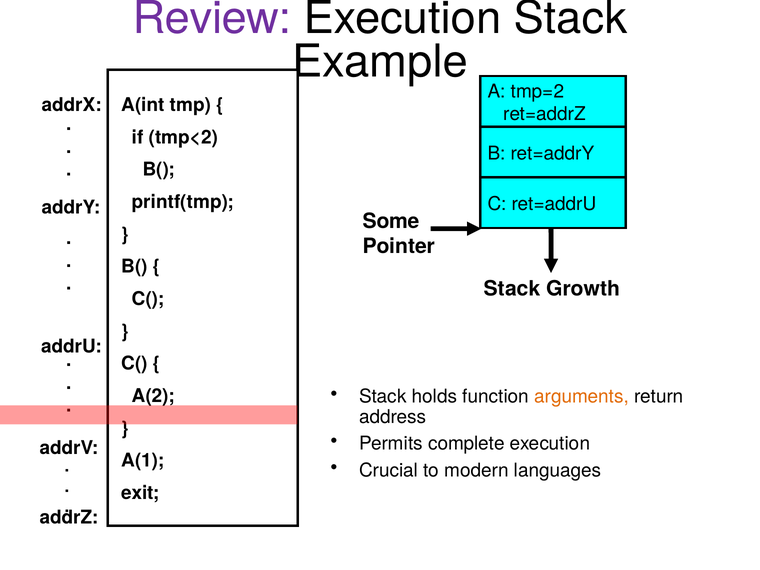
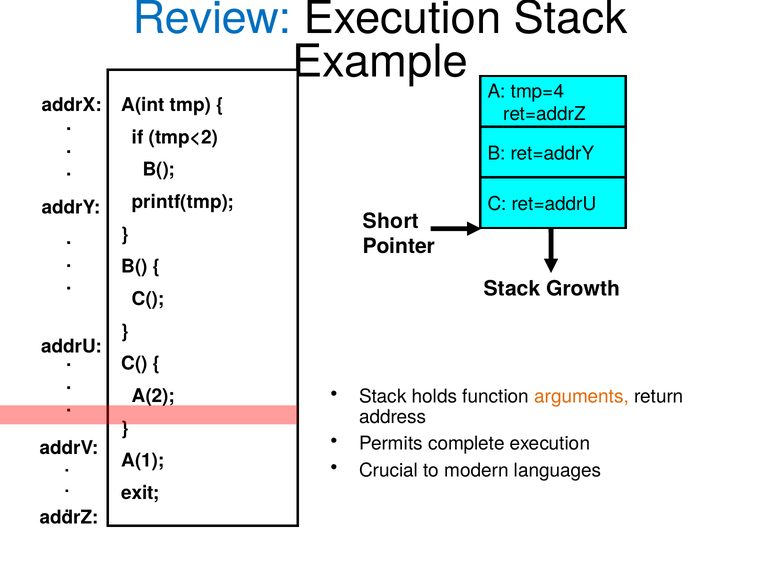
Review colour: purple -> blue
tmp=2: tmp=2 -> tmp=4
Some: Some -> Short
